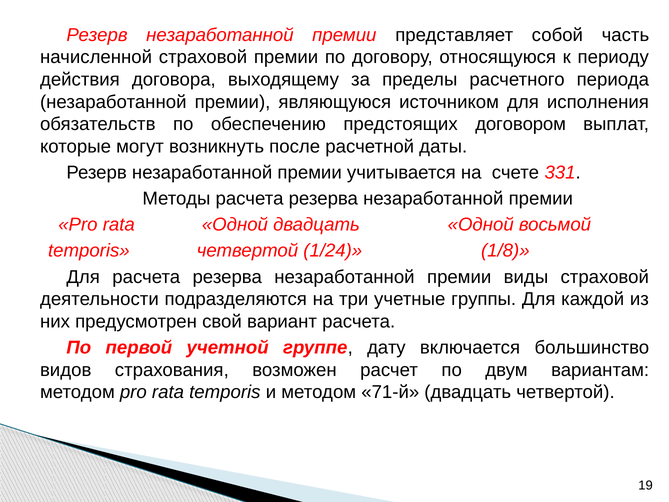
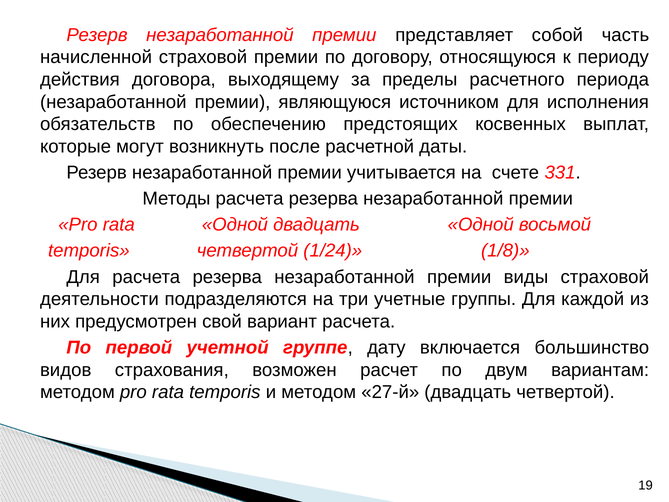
договором: договором -> косвенных
71-й: 71-й -> 27-й
